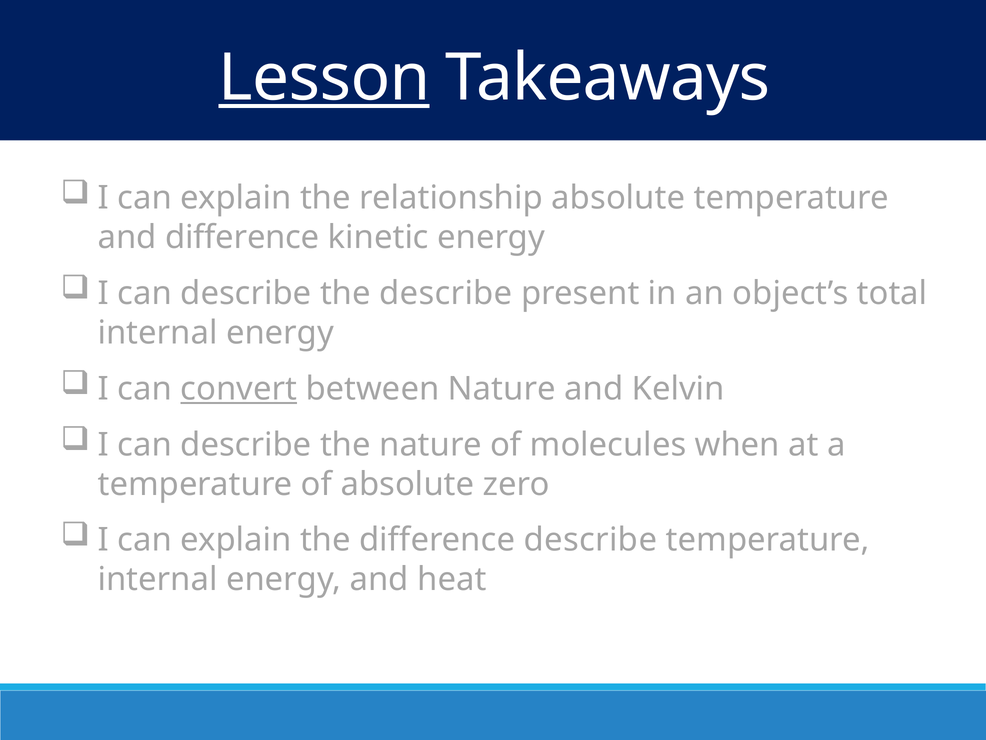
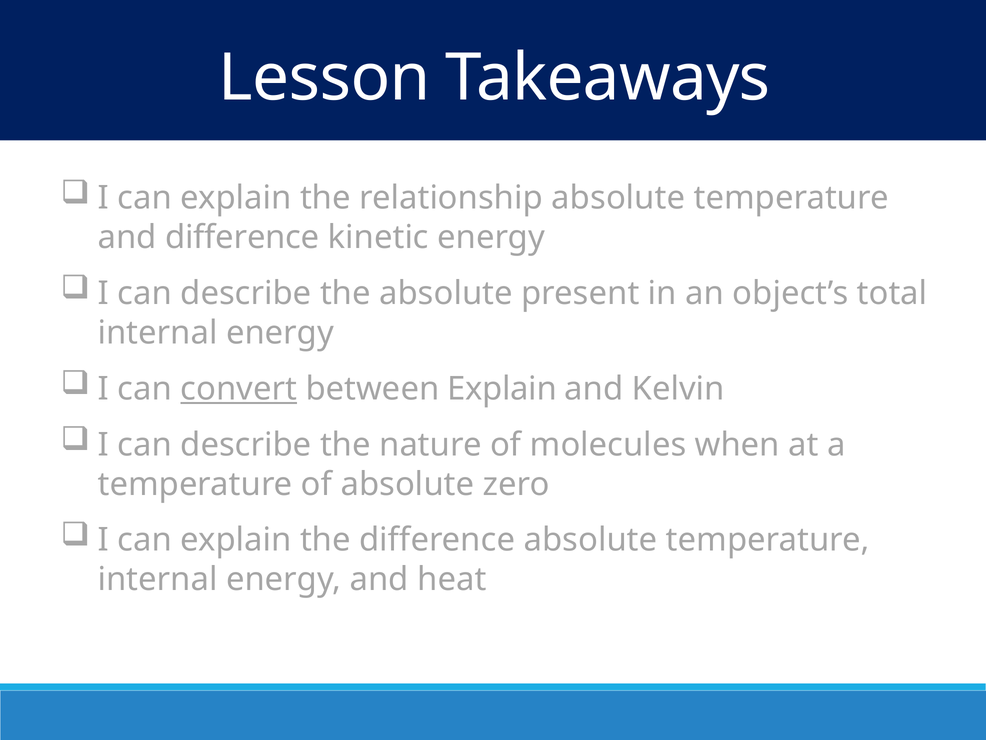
Lesson underline: present -> none
the describe: describe -> absolute
between Nature: Nature -> Explain
difference describe: describe -> absolute
